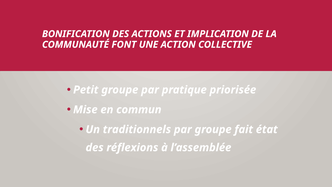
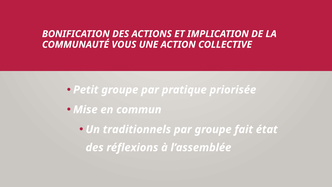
FONT: FONT -> VOUS
